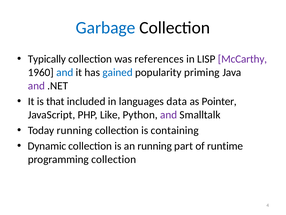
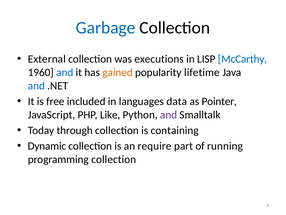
Typically: Typically -> External
references: references -> executions
McCarthy colour: purple -> blue
gained colour: blue -> orange
priming: priming -> lifetime
and at (36, 86) colour: purple -> blue
that: that -> free
Today running: running -> through
an running: running -> require
runtime: runtime -> running
